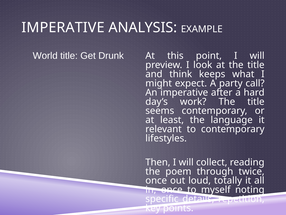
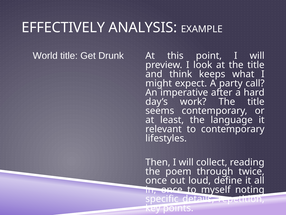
IMPERATIVE at (63, 27): IMPERATIVE -> EFFECTIVELY
totally: totally -> define
